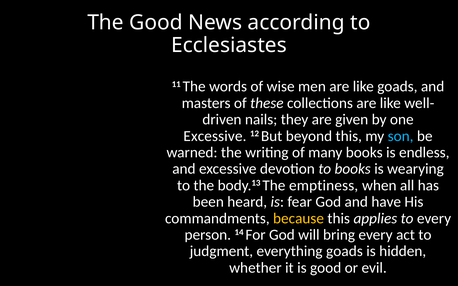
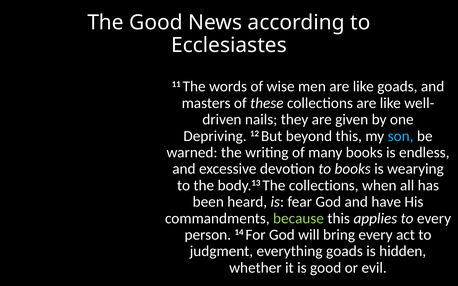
Excessive at (215, 136): Excessive -> Depriving
The emptiness: emptiness -> collections
because colour: yellow -> light green
